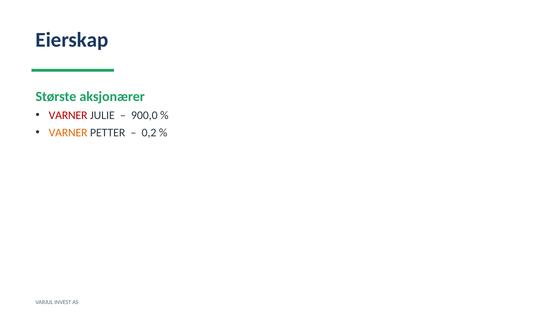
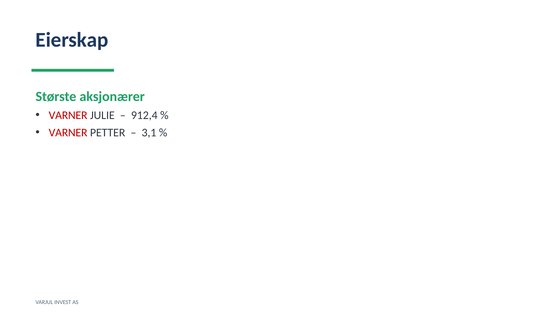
900,0: 900,0 -> 912,4
VARNER at (68, 132) colour: orange -> red
0,2: 0,2 -> 3,1
